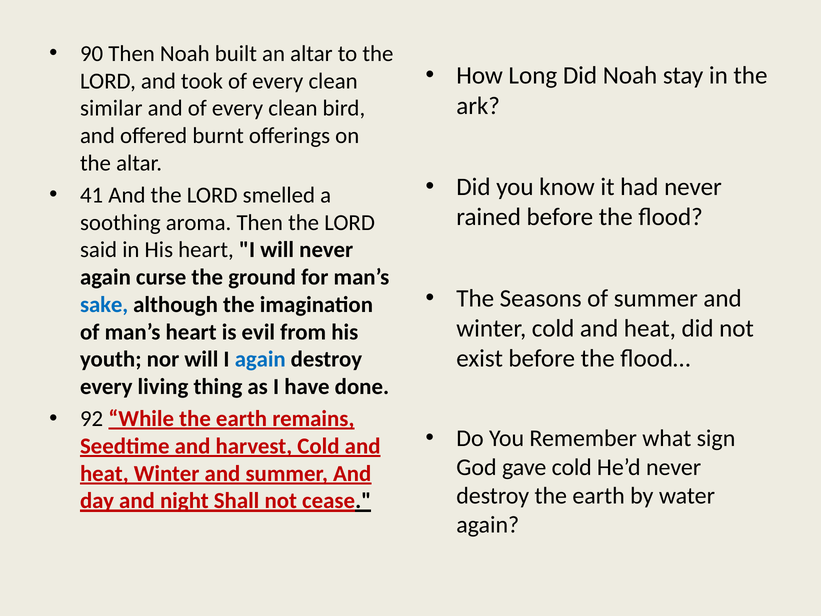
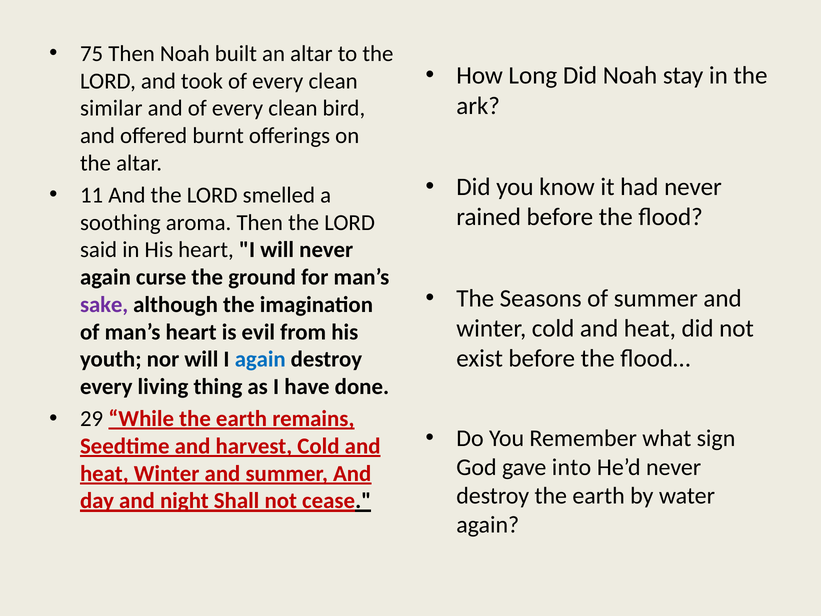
90: 90 -> 75
41: 41 -> 11
sake colour: blue -> purple
92: 92 -> 29
gave cold: cold -> into
